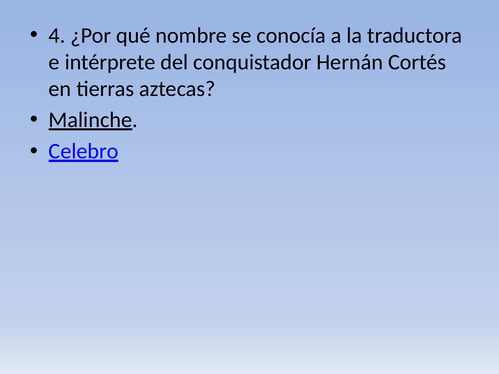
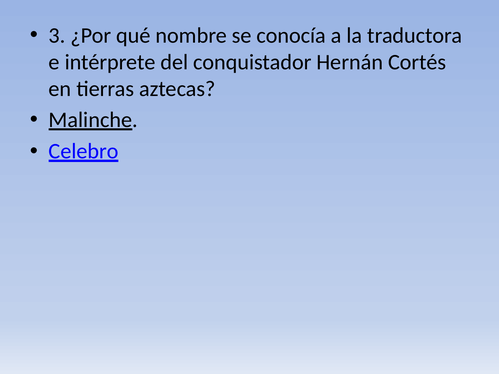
4: 4 -> 3
